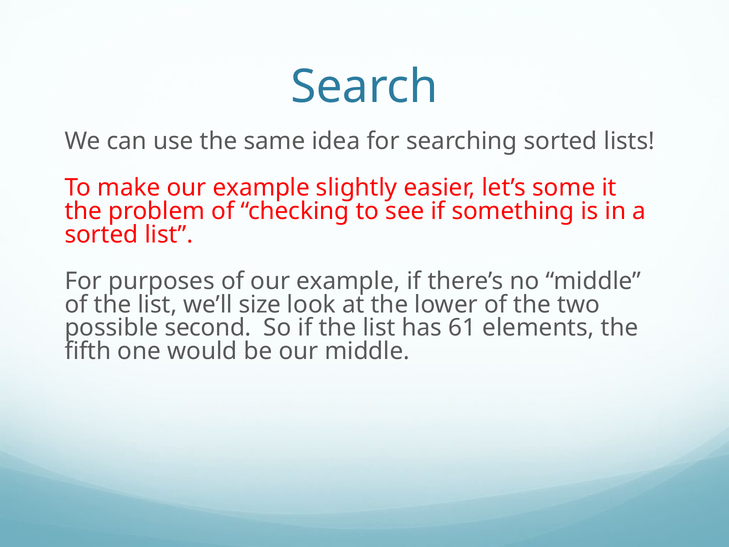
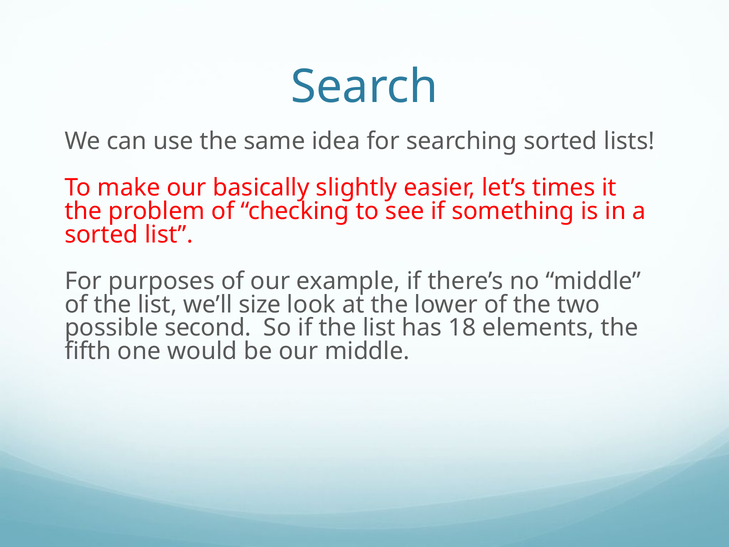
make our example: example -> basically
some: some -> times
61: 61 -> 18
